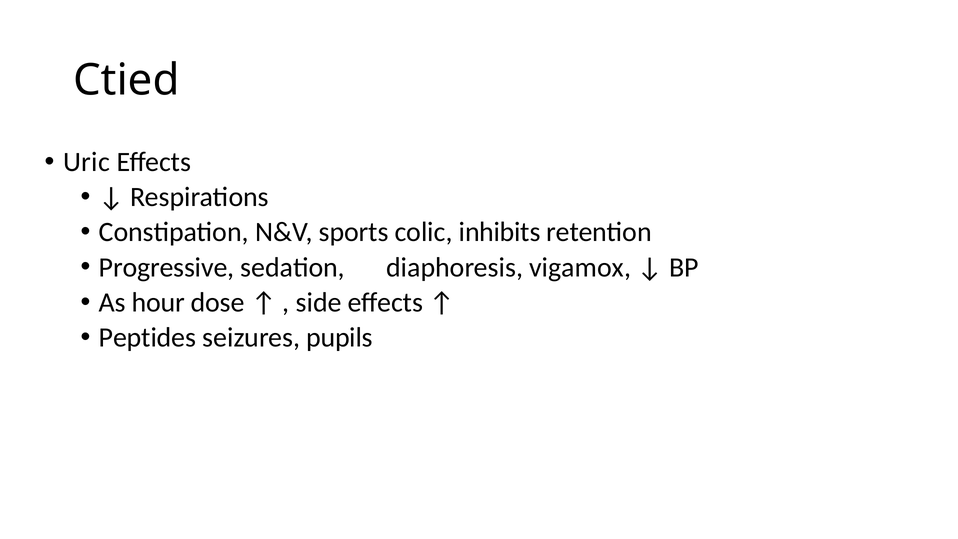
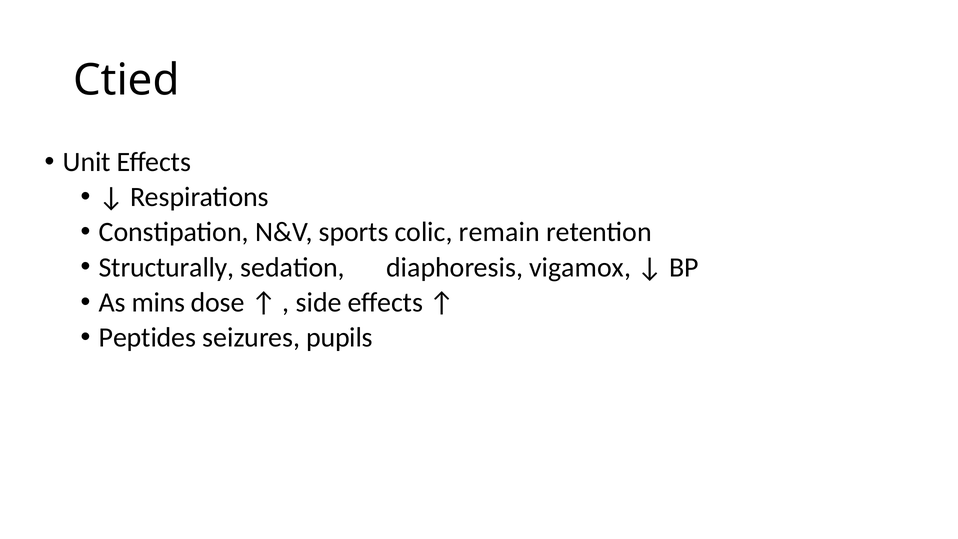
Uric: Uric -> Unit
inhibits: inhibits -> remain
Progressive: Progressive -> Structurally
hour: hour -> mins
